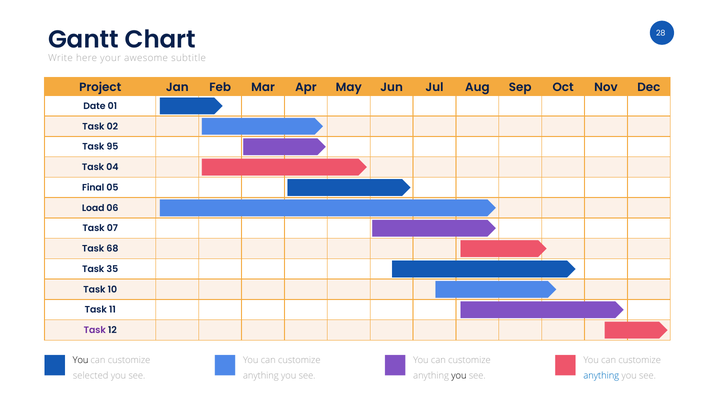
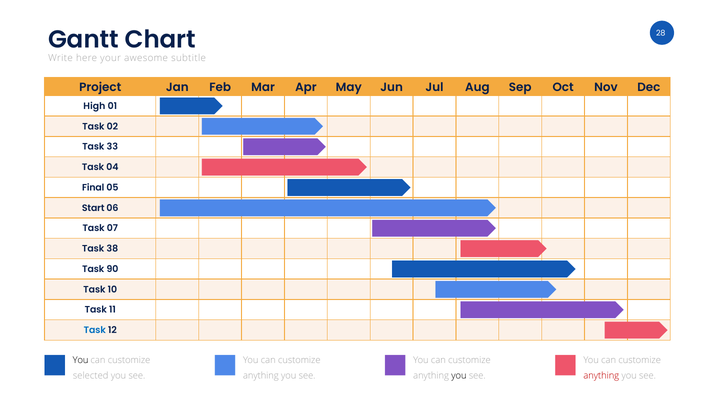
Date: Date -> High
95: 95 -> 33
Load: Load -> Start
68: 68 -> 38
35: 35 -> 90
Task at (95, 330) colour: purple -> blue
anything at (601, 376) colour: blue -> red
